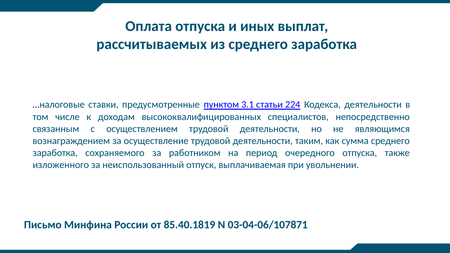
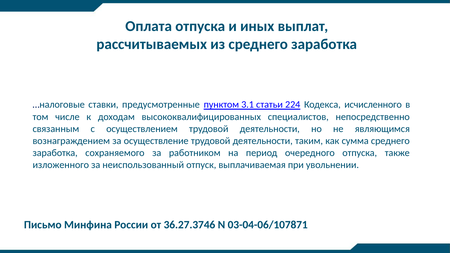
Кодекса деятельности: деятельности -> исчисленного
85.40.1819: 85.40.1819 -> 36.27.3746
